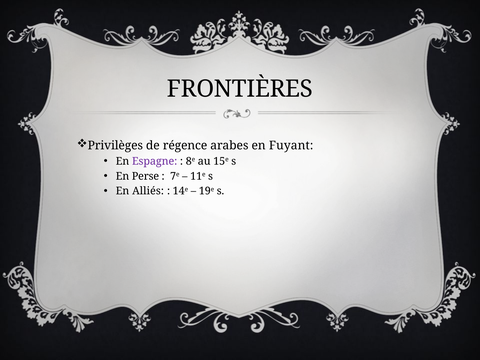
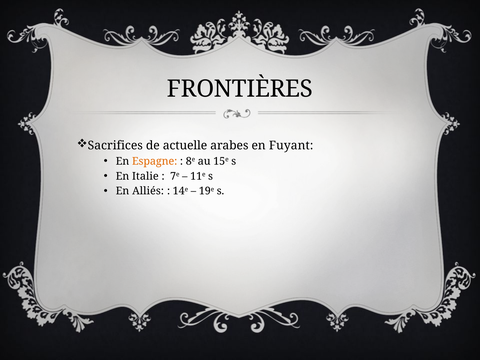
Privilèges: Privilèges -> Sacrifices
régence: régence -> actuelle
Espagne colour: purple -> orange
Perse: Perse -> Italie
